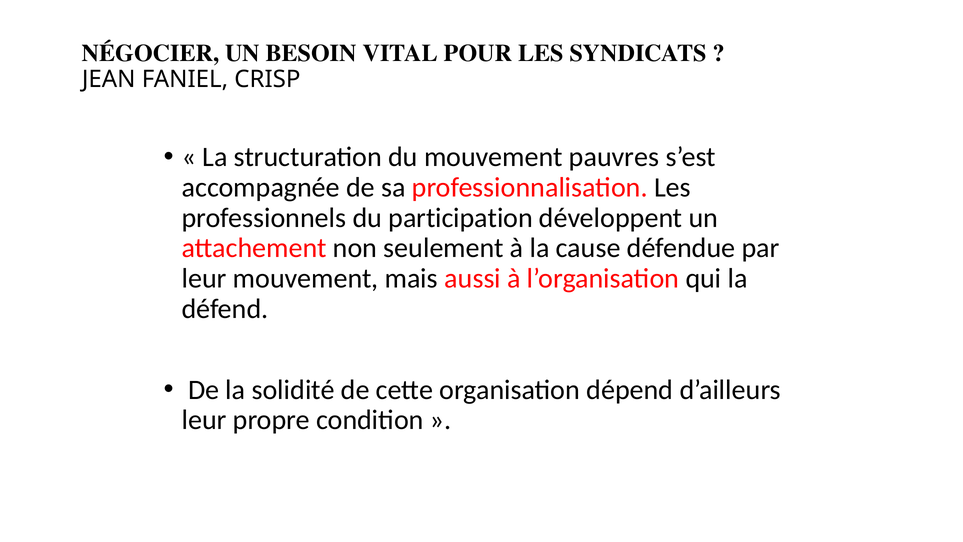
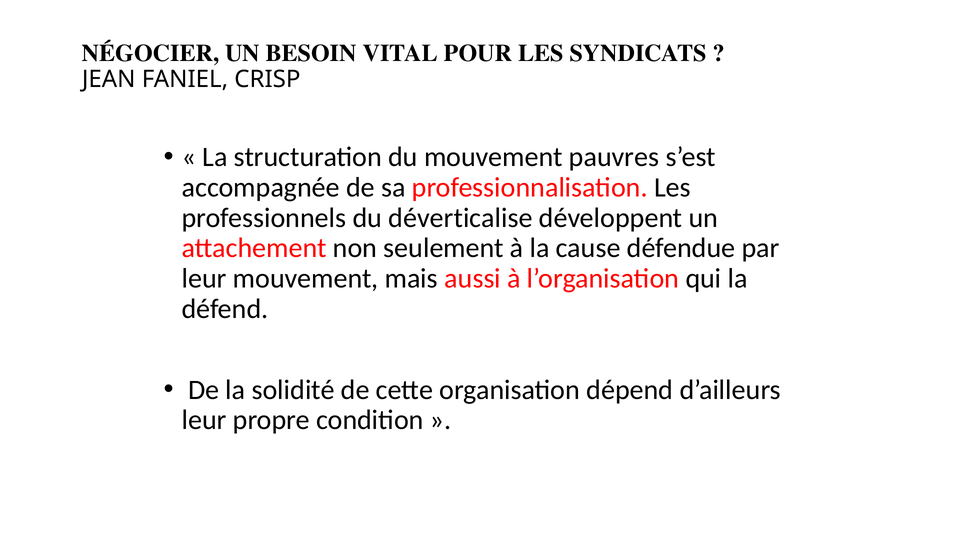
participation: participation -> déverticalise
